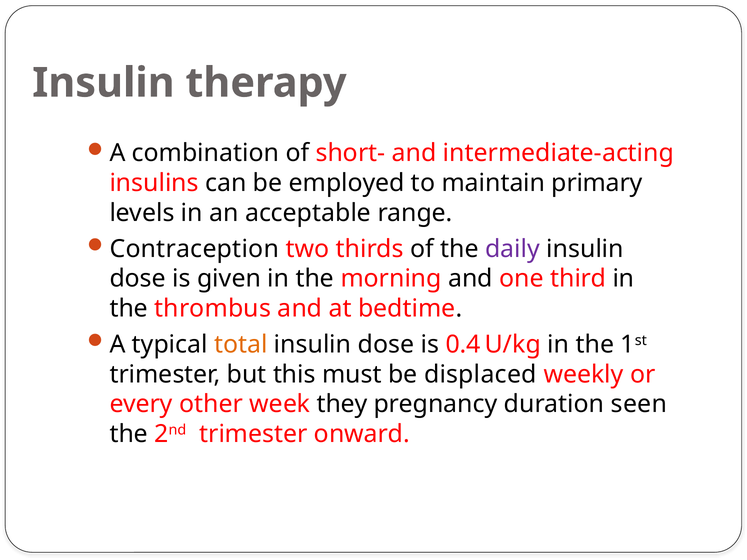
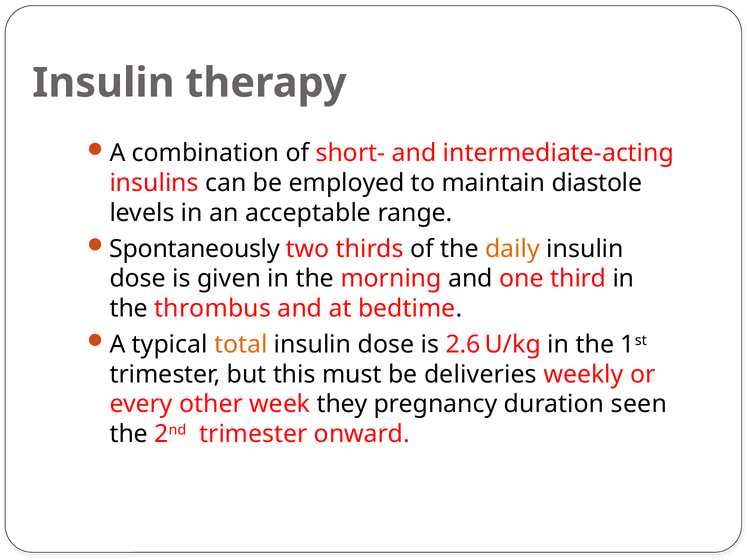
primary: primary -> diastole
Contraception: Contraception -> Spontaneously
daily colour: purple -> orange
0.4: 0.4 -> 2.6
displaced: displaced -> deliveries
